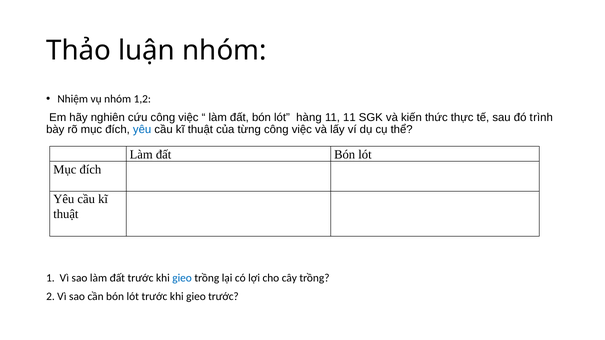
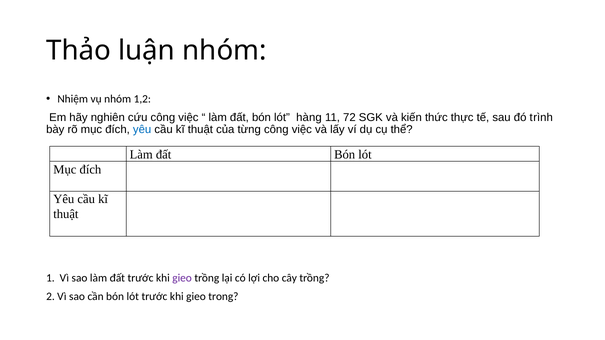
11 11: 11 -> 72
gieo at (182, 278) colour: blue -> purple
gieo trước: trước -> trong
